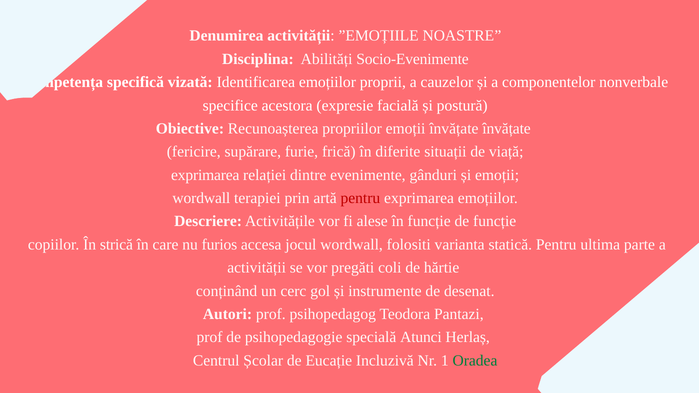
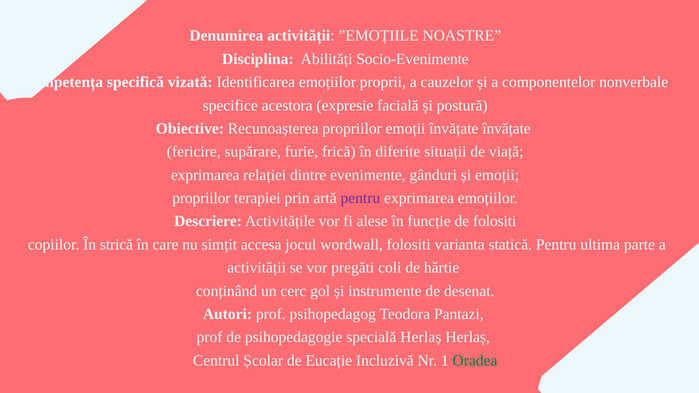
wordwall at (201, 198): wordwall -> propriilor
pentru at (360, 198) colour: red -> purple
de funcție: funcție -> folositi
furios: furios -> simțit
specială Atunci: Atunci -> Herlaș
